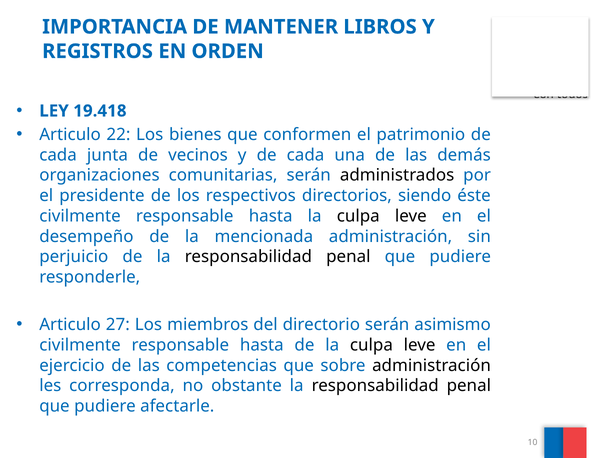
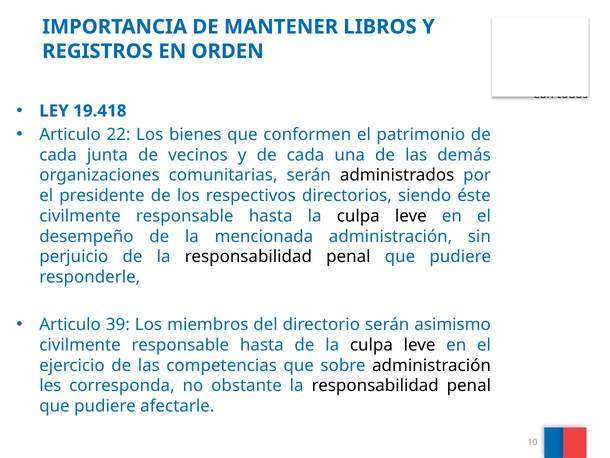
27: 27 -> 39
